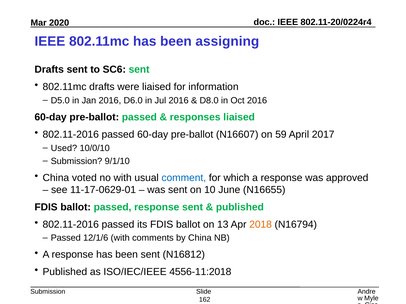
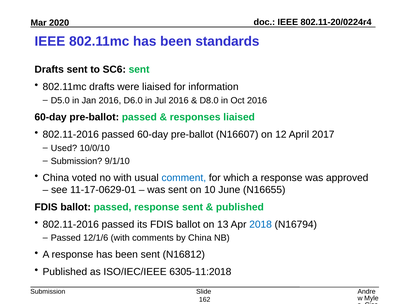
assigning: assigning -> standards
59: 59 -> 12
2018 colour: orange -> blue
4556-11:2018: 4556-11:2018 -> 6305-11:2018
